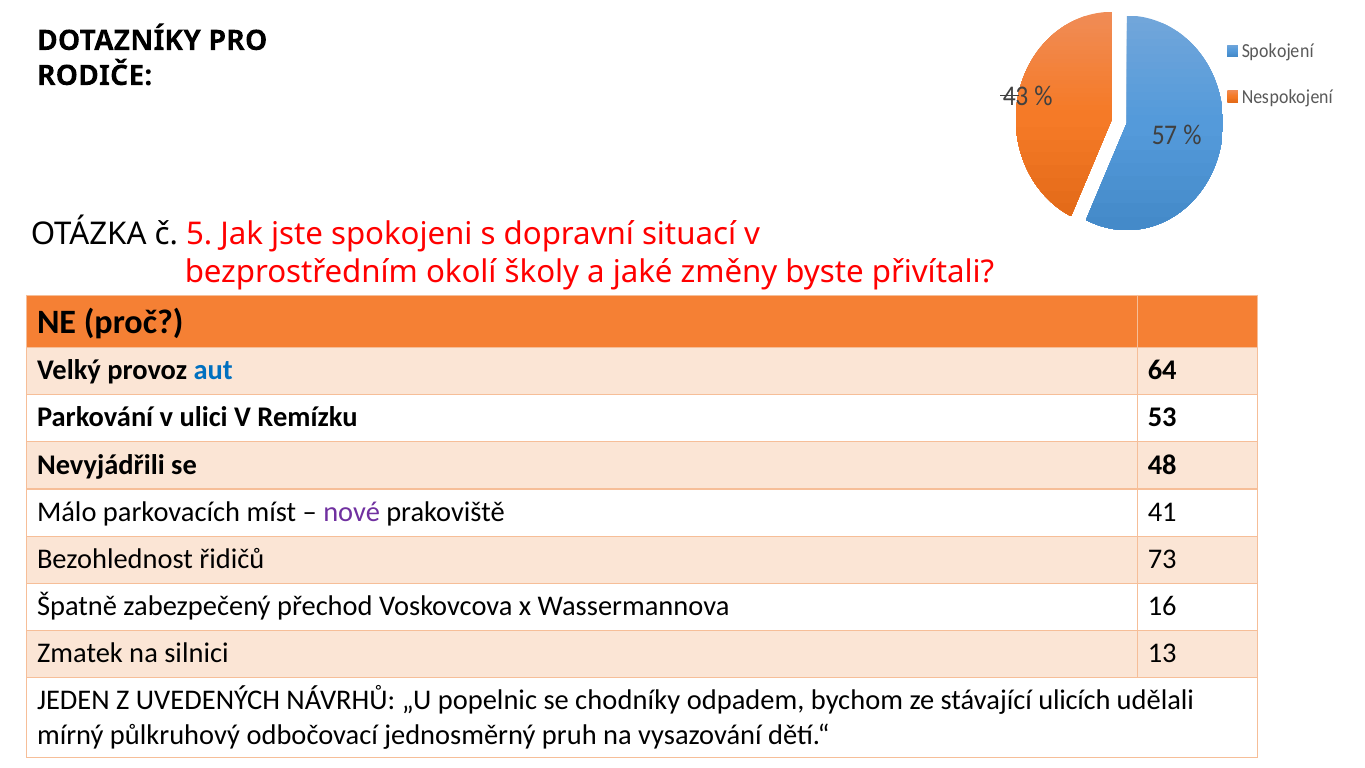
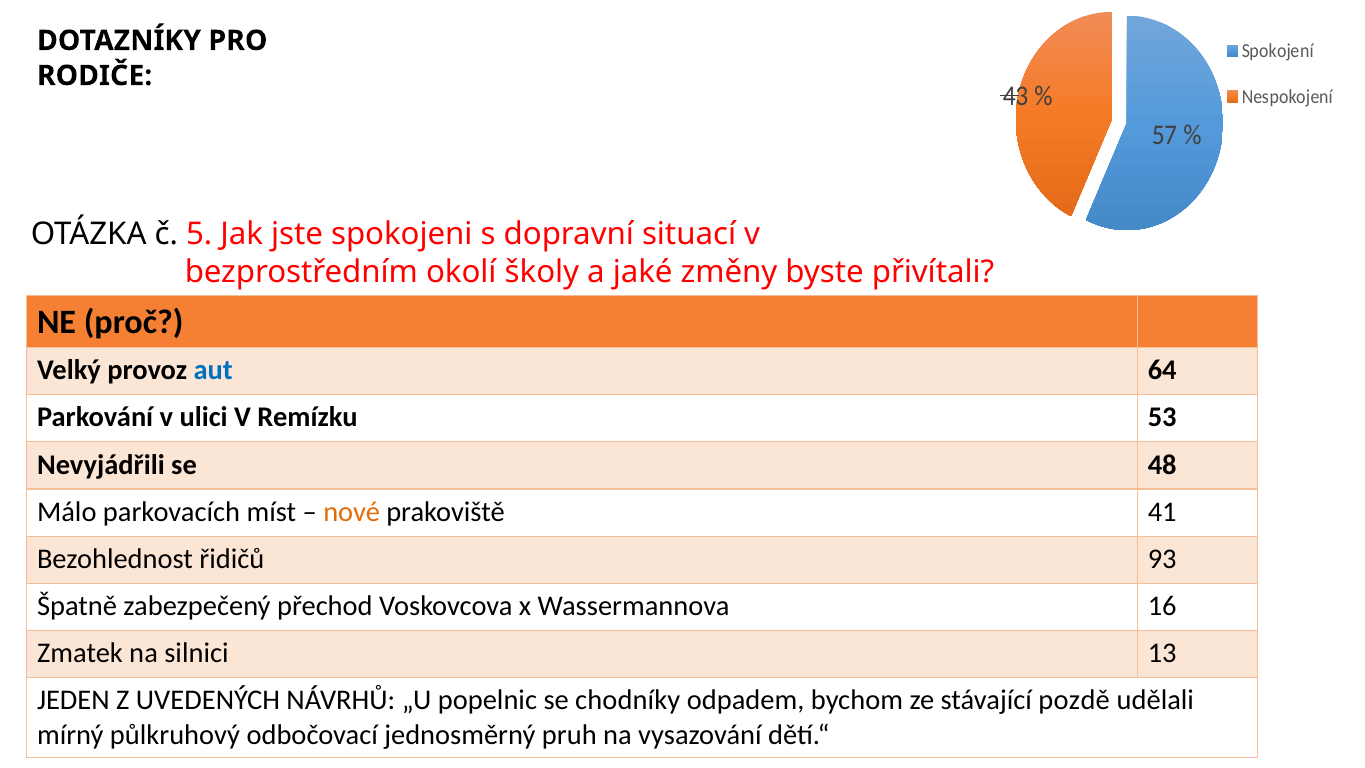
nové colour: purple -> orange
73: 73 -> 93
ulicích: ulicích -> pozdě
